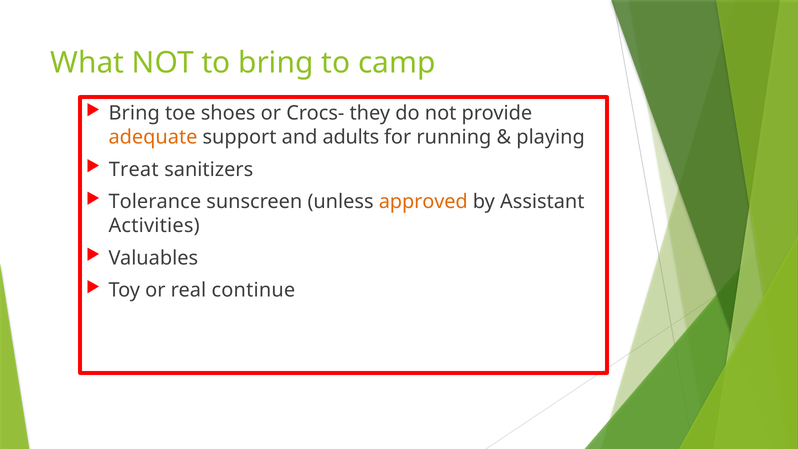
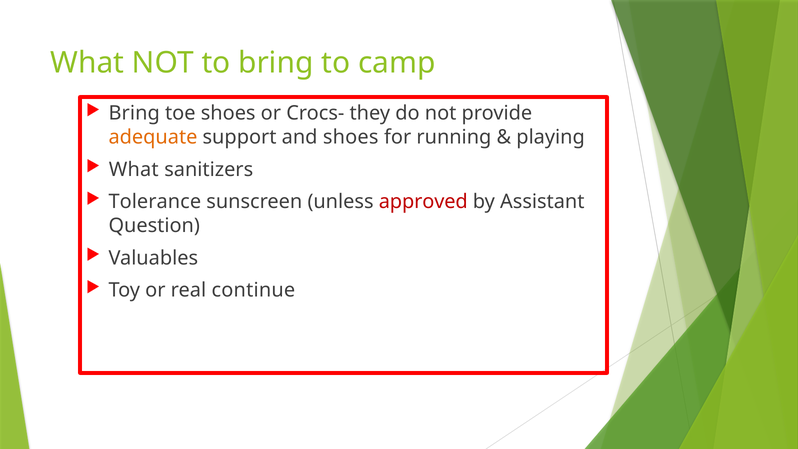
and adults: adults -> shoes
Treat at (134, 169): Treat -> What
approved colour: orange -> red
Activities: Activities -> Question
